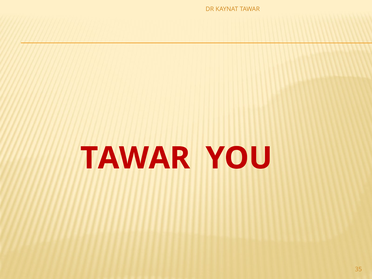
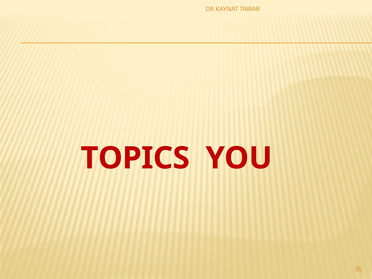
TAWAR at (135, 158): TAWAR -> TOPICS
